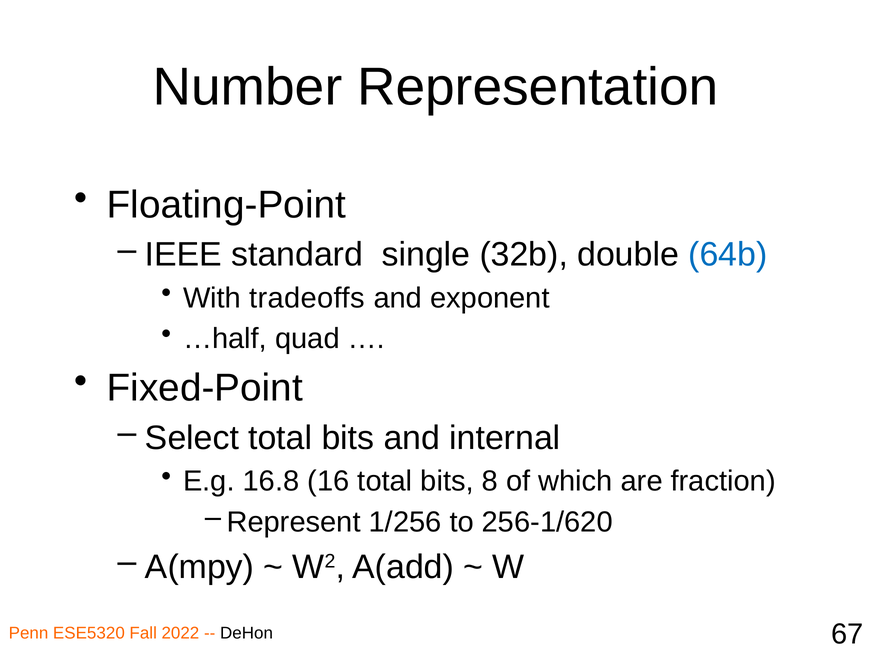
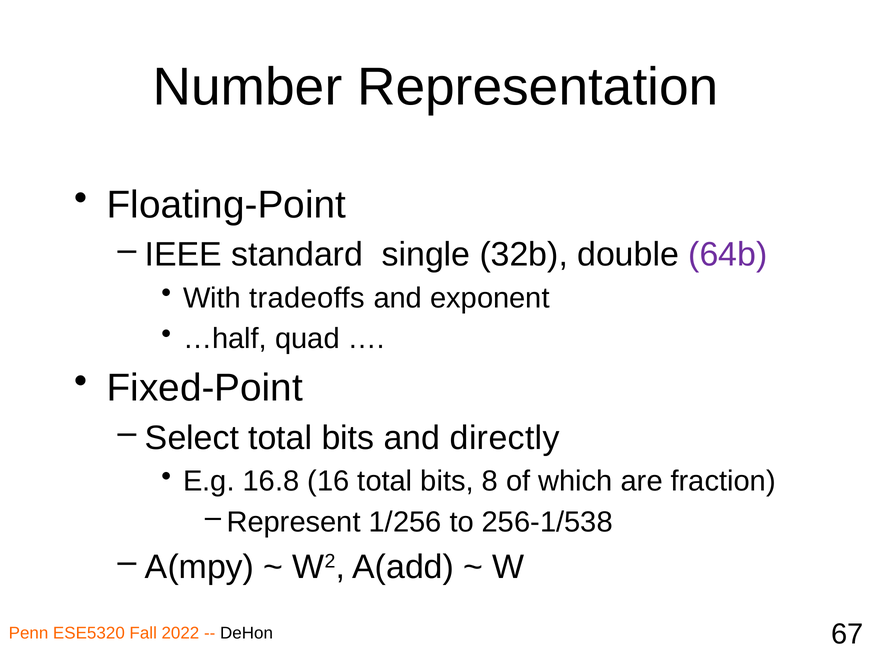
64b colour: blue -> purple
internal: internal -> directly
256-1/620: 256-1/620 -> 256-1/538
